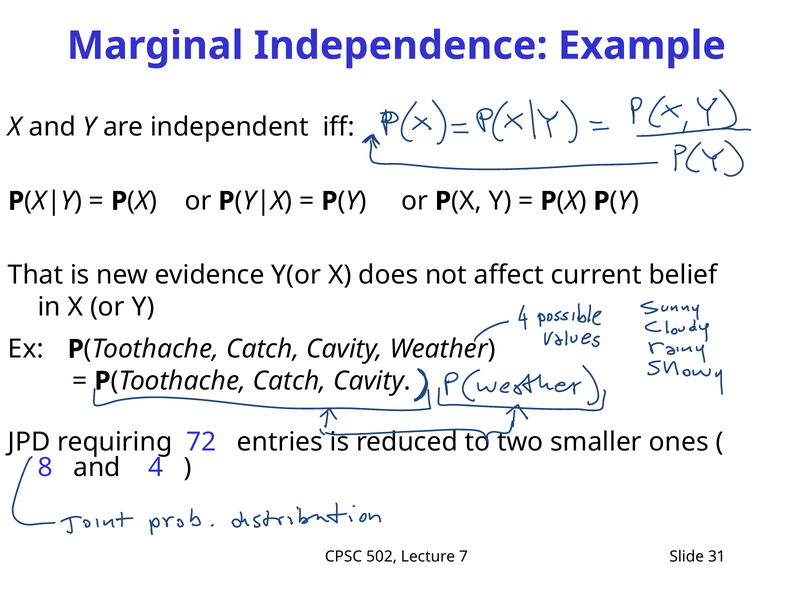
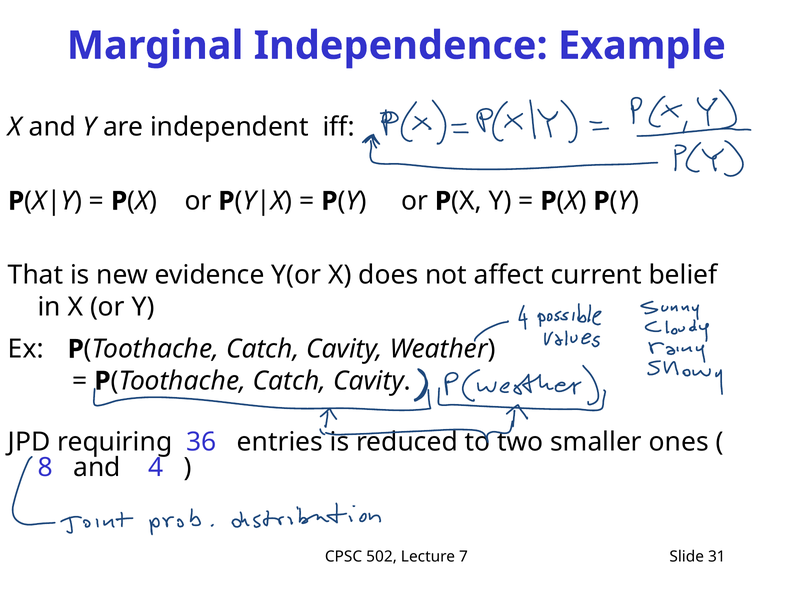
72: 72 -> 36
